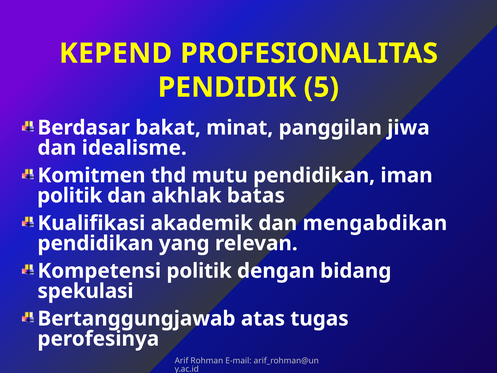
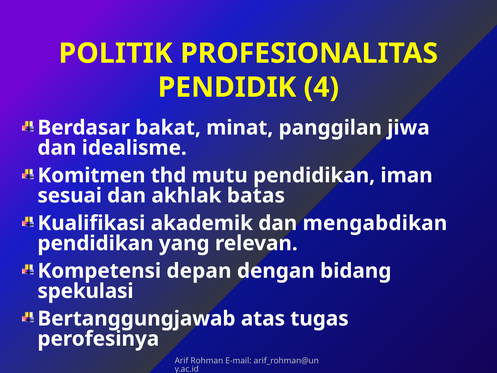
KEPEND: KEPEND -> POLITIK
5: 5 -> 4
politik at (70, 195): politik -> sesuai
Kompetensi politik: politik -> depan
